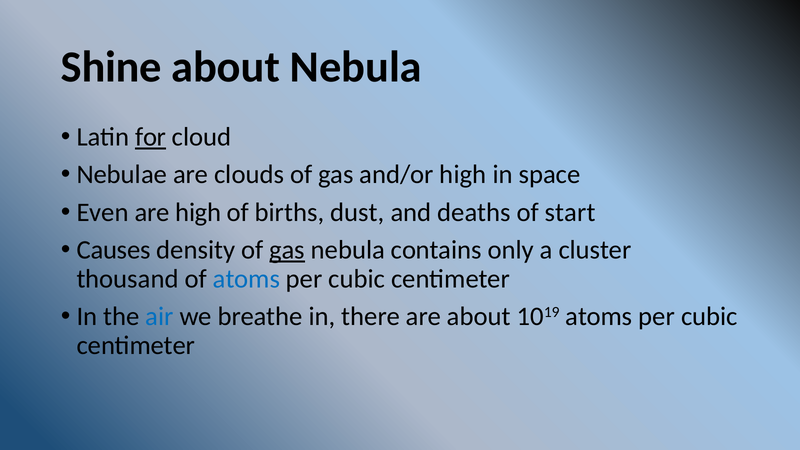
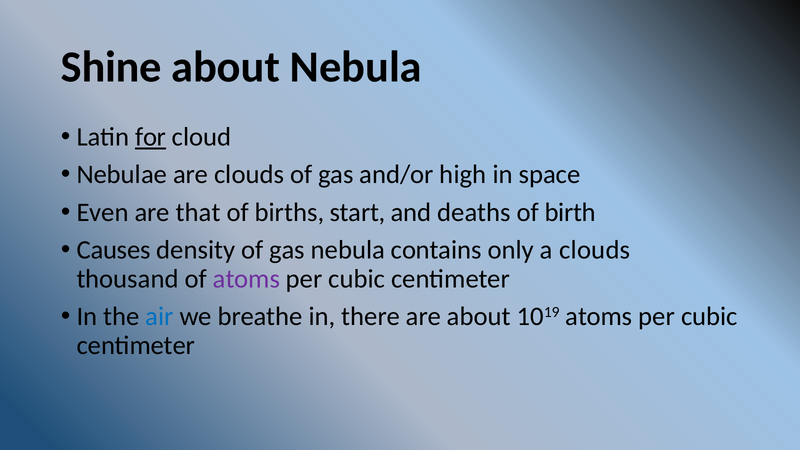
are high: high -> that
dust: dust -> start
start: start -> birth
gas at (287, 250) underline: present -> none
a cluster: cluster -> clouds
atoms at (246, 279) colour: blue -> purple
